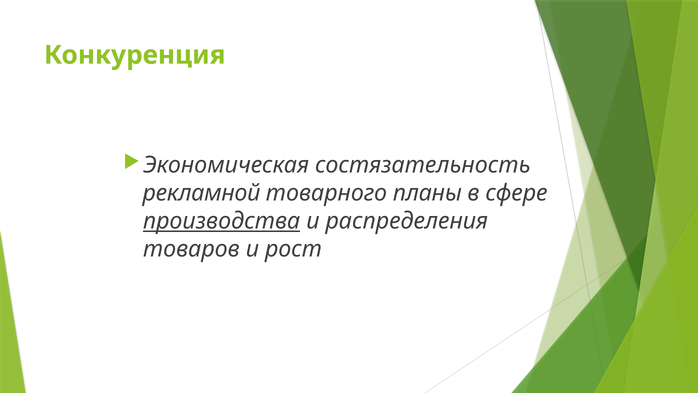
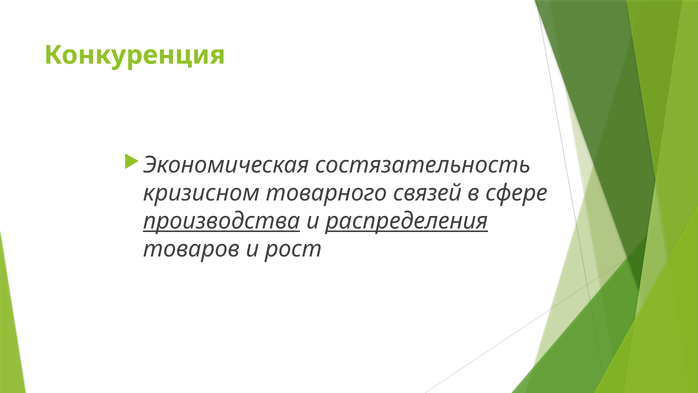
рекламной: рекламной -> кризисном
планы: планы -> связей
распределения underline: none -> present
